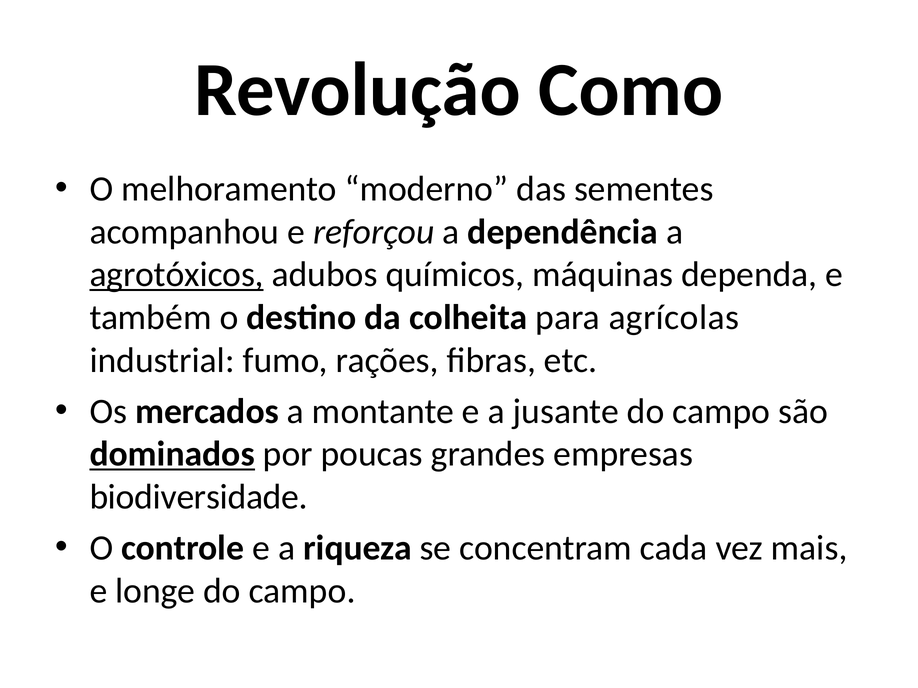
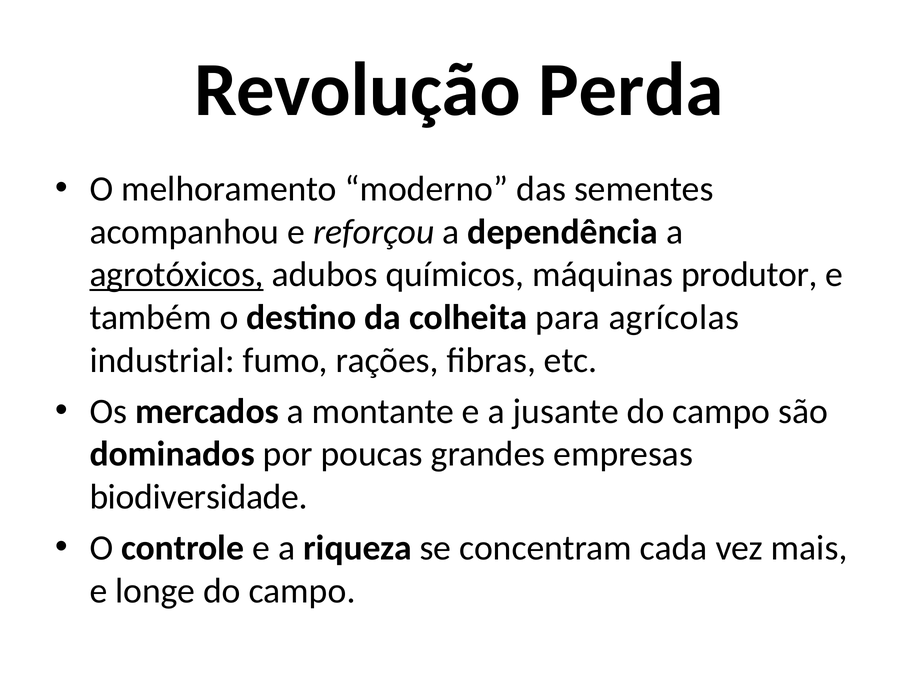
Como: Como -> Perda
dependa: dependa -> produtor
dominados underline: present -> none
